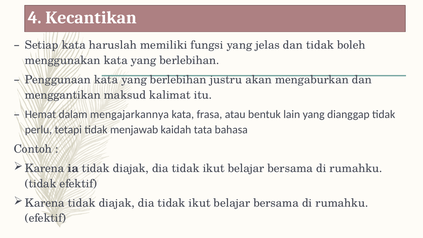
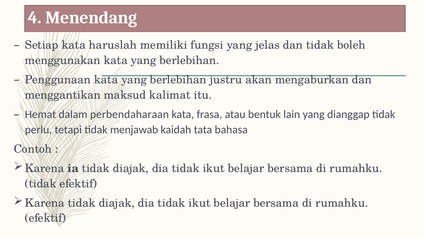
Kecantikan: Kecantikan -> Menendang
mengajarkannya: mengajarkannya -> perbendaharaan
